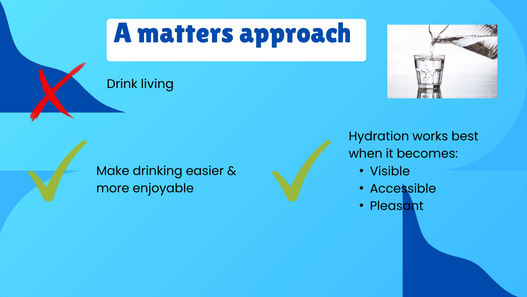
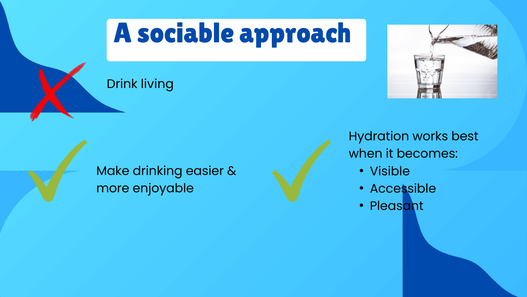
matters: matters -> sociable
